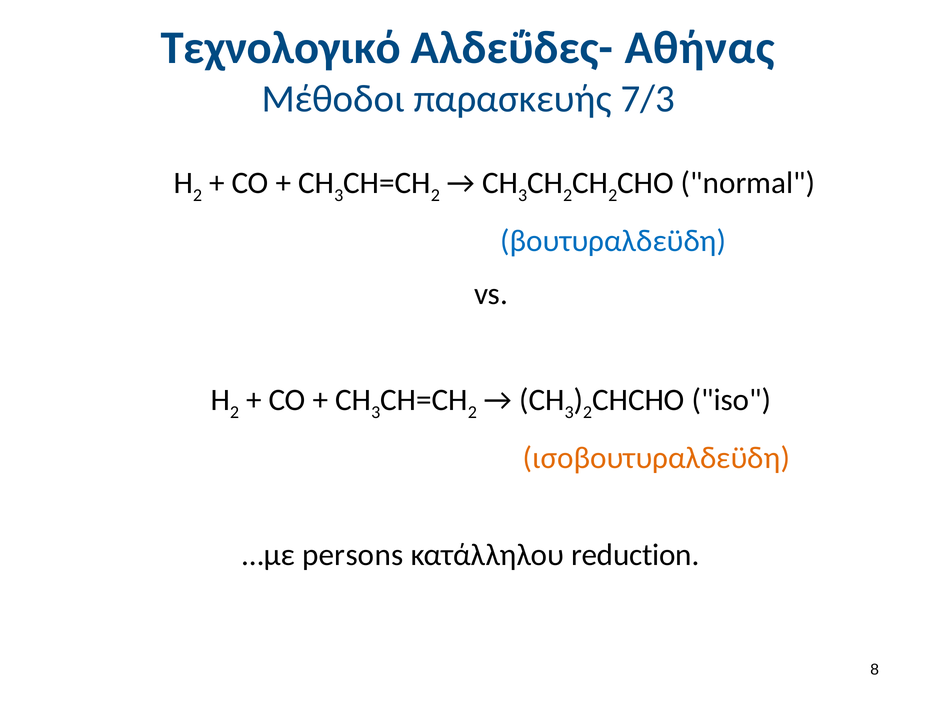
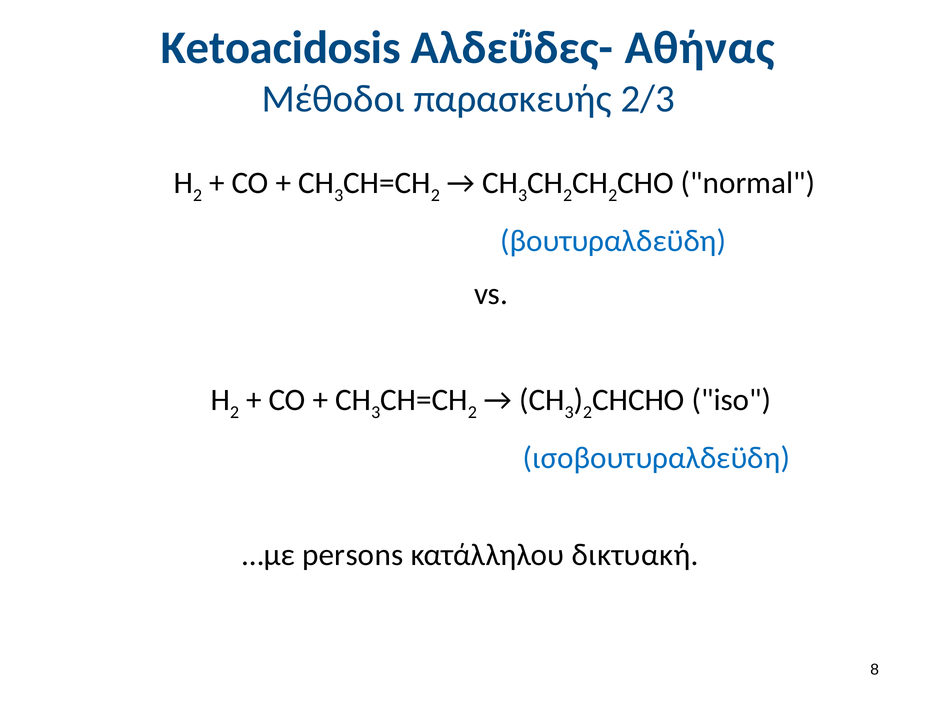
Τεχνολογικό: Τεχνολογικό -> Ketoacidosis
7/3: 7/3 -> 2/3
ισοβουτυραλδεϋδη colour: orange -> blue
reduction: reduction -> δικτυακή
